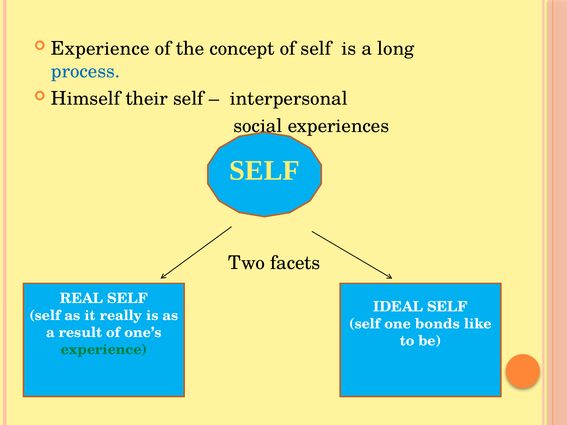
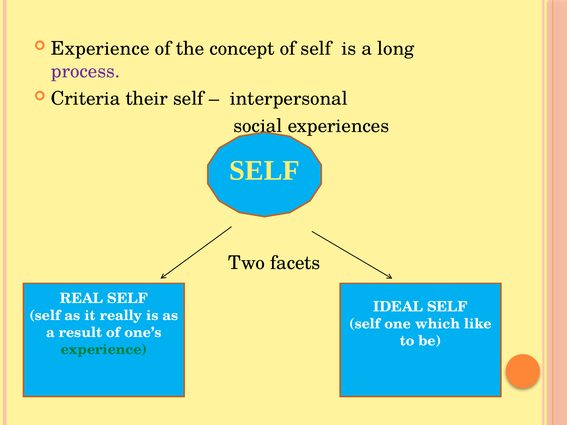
process colour: blue -> purple
Himself: Himself -> Criteria
bonds: bonds -> which
